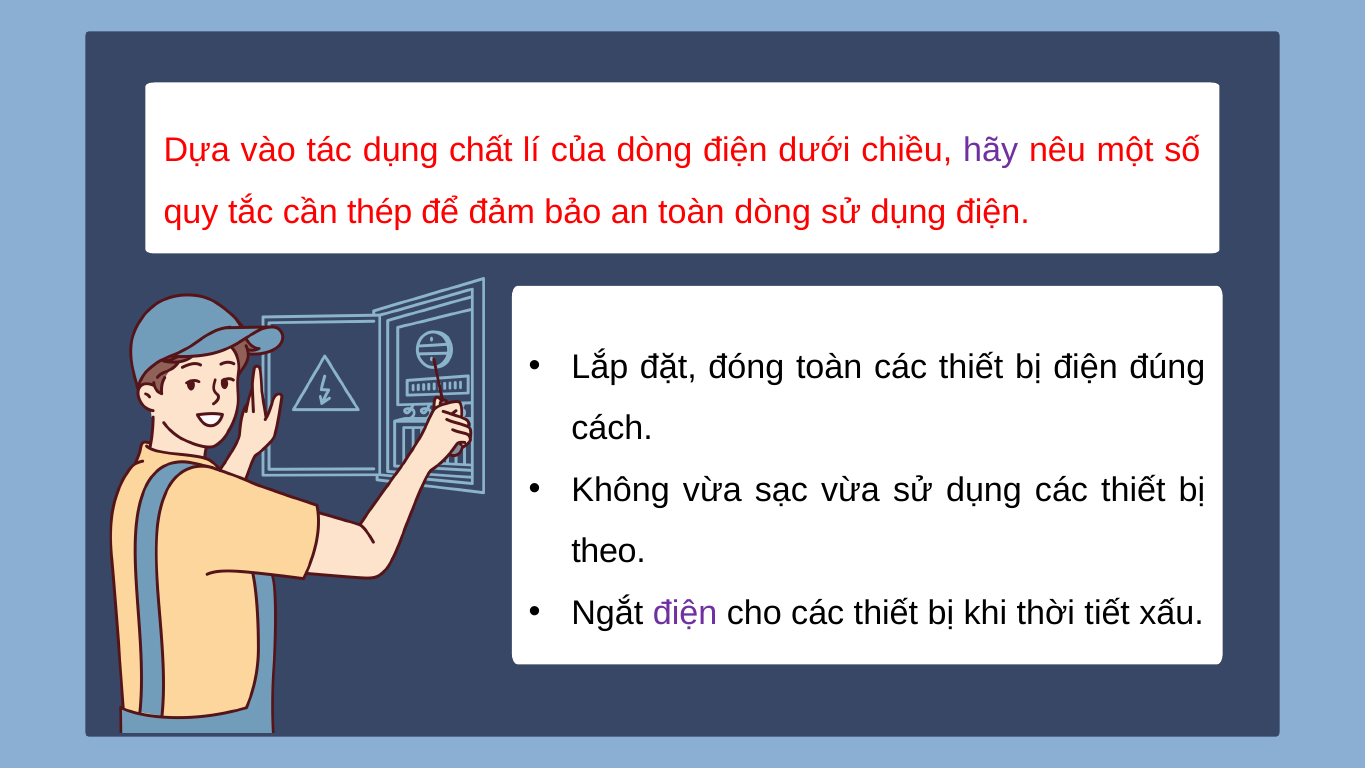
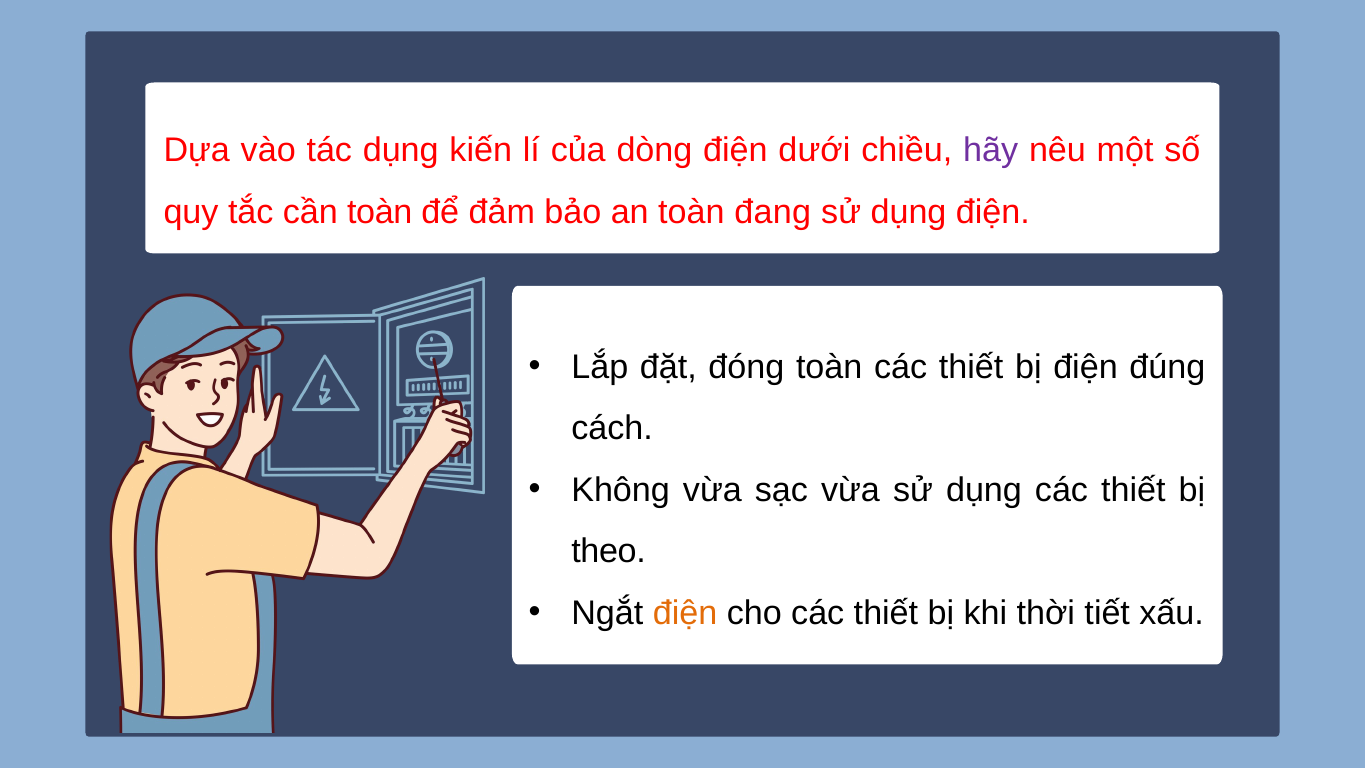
chất: chất -> kiến
cần thép: thép -> toàn
toàn dòng: dòng -> đang
điện at (685, 613) colour: purple -> orange
